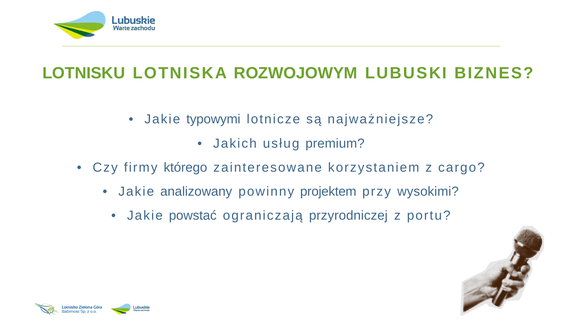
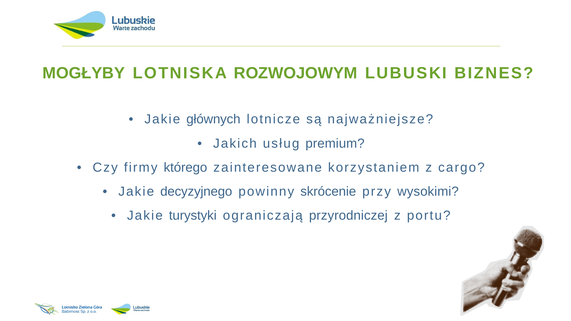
LOTNISKU: LOTNISKU -> MOGŁYBY
typowymi: typowymi -> głównych
analizowany: analizowany -> decyzyjnego
projektem: projektem -> skrócenie
powstać: powstać -> turystyki
